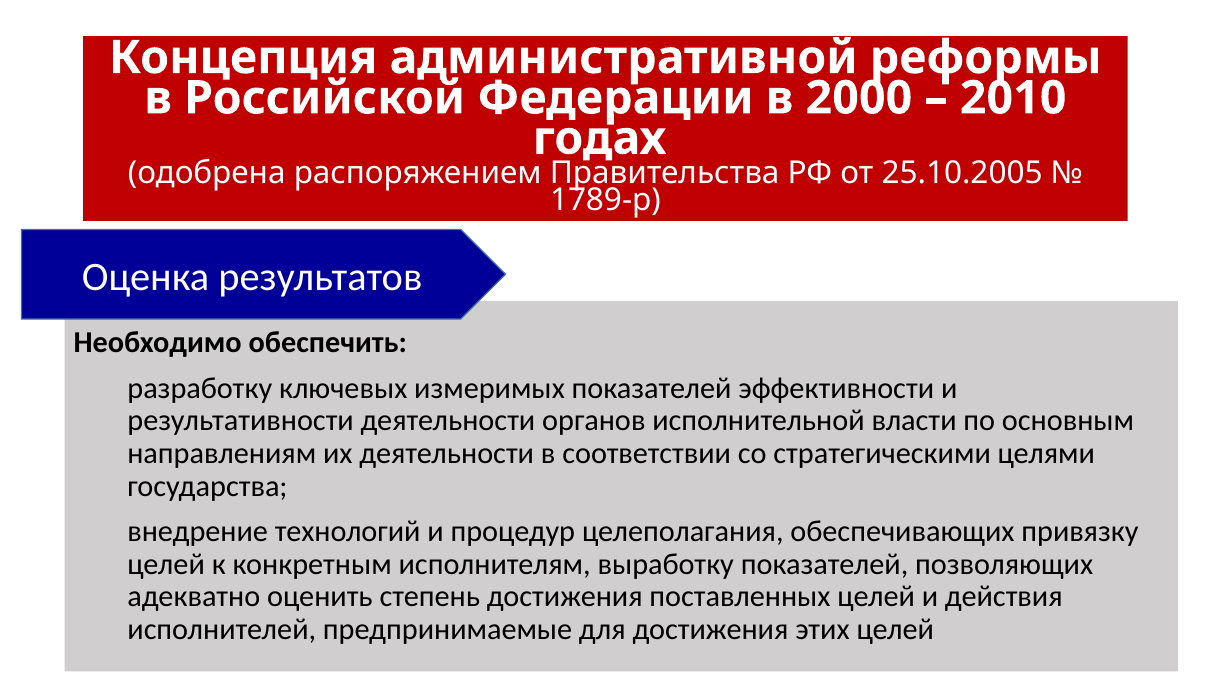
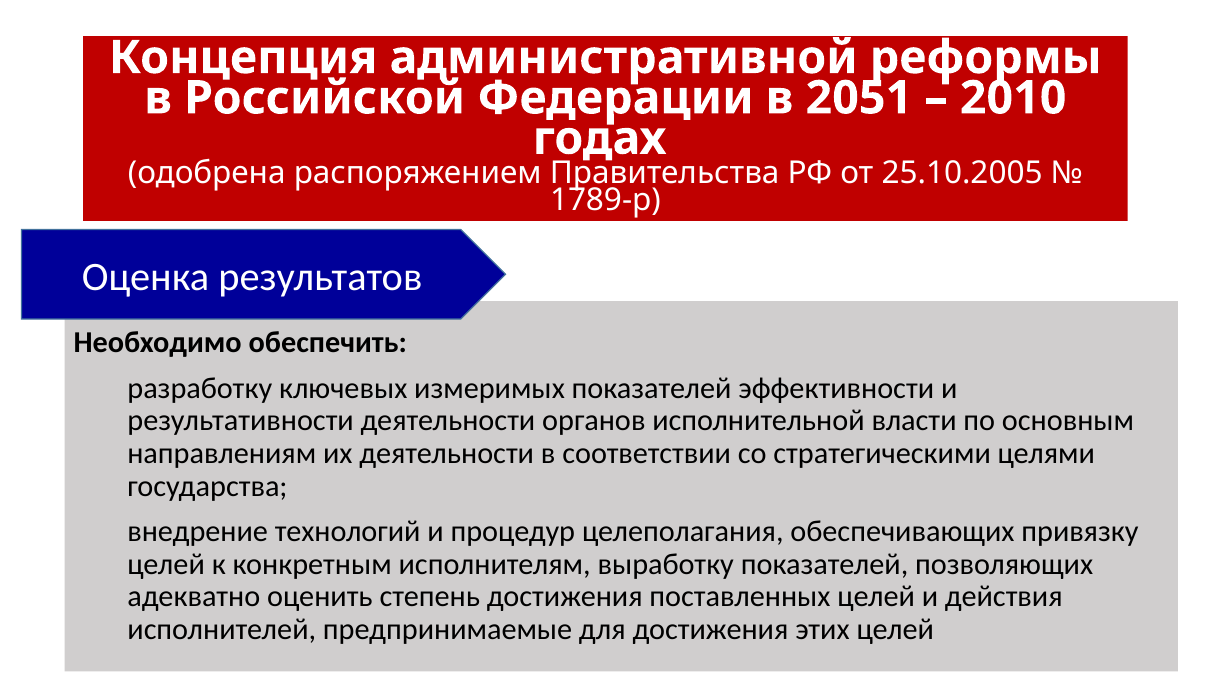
2000: 2000 -> 2051
